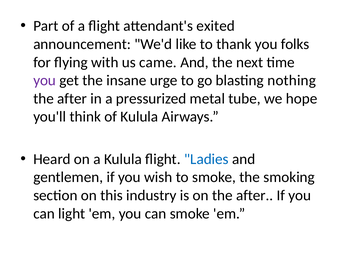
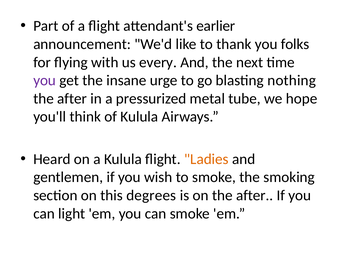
exited: exited -> earlier
came: came -> every
Ladies colour: blue -> orange
industry: industry -> degrees
